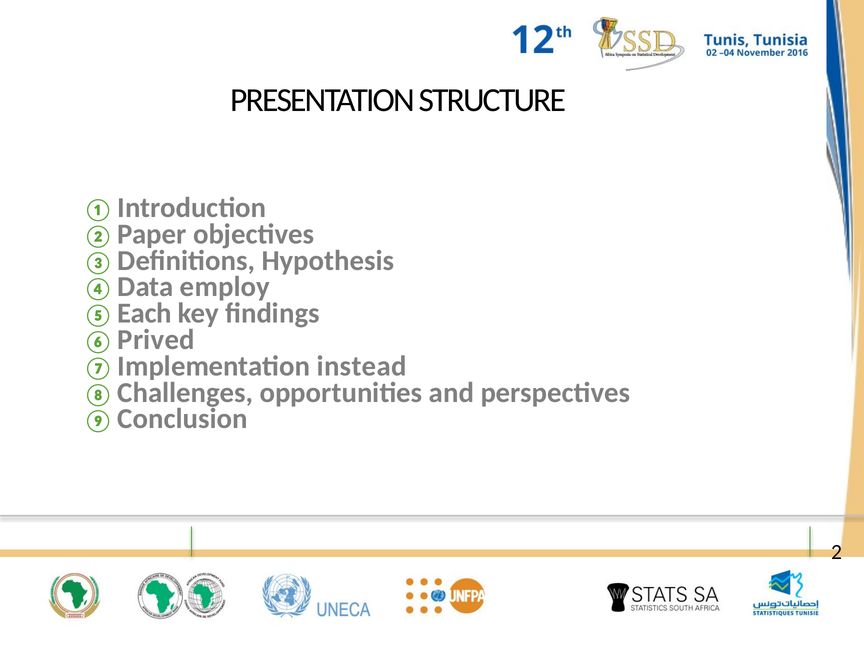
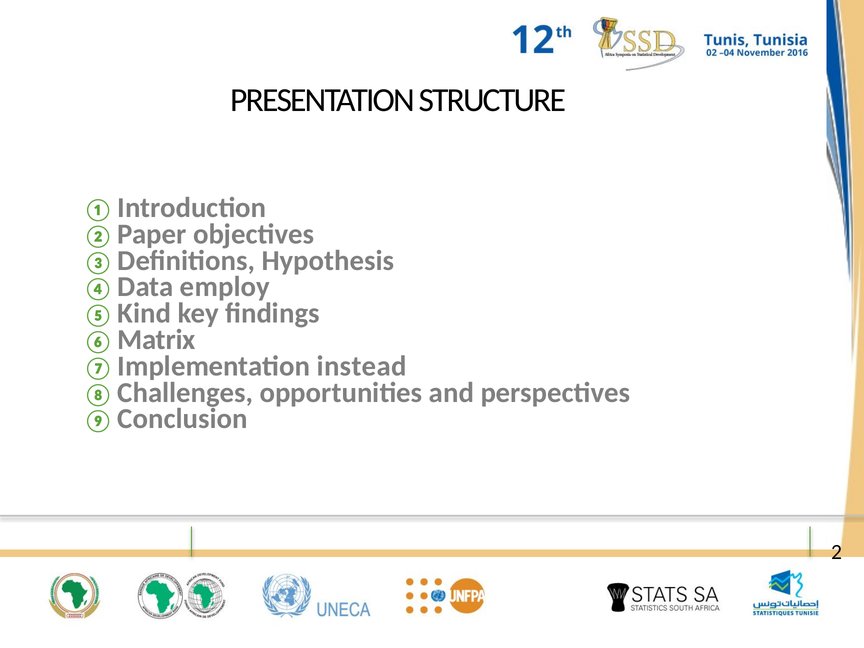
Each: Each -> Kind
Prived: Prived -> Matrix
